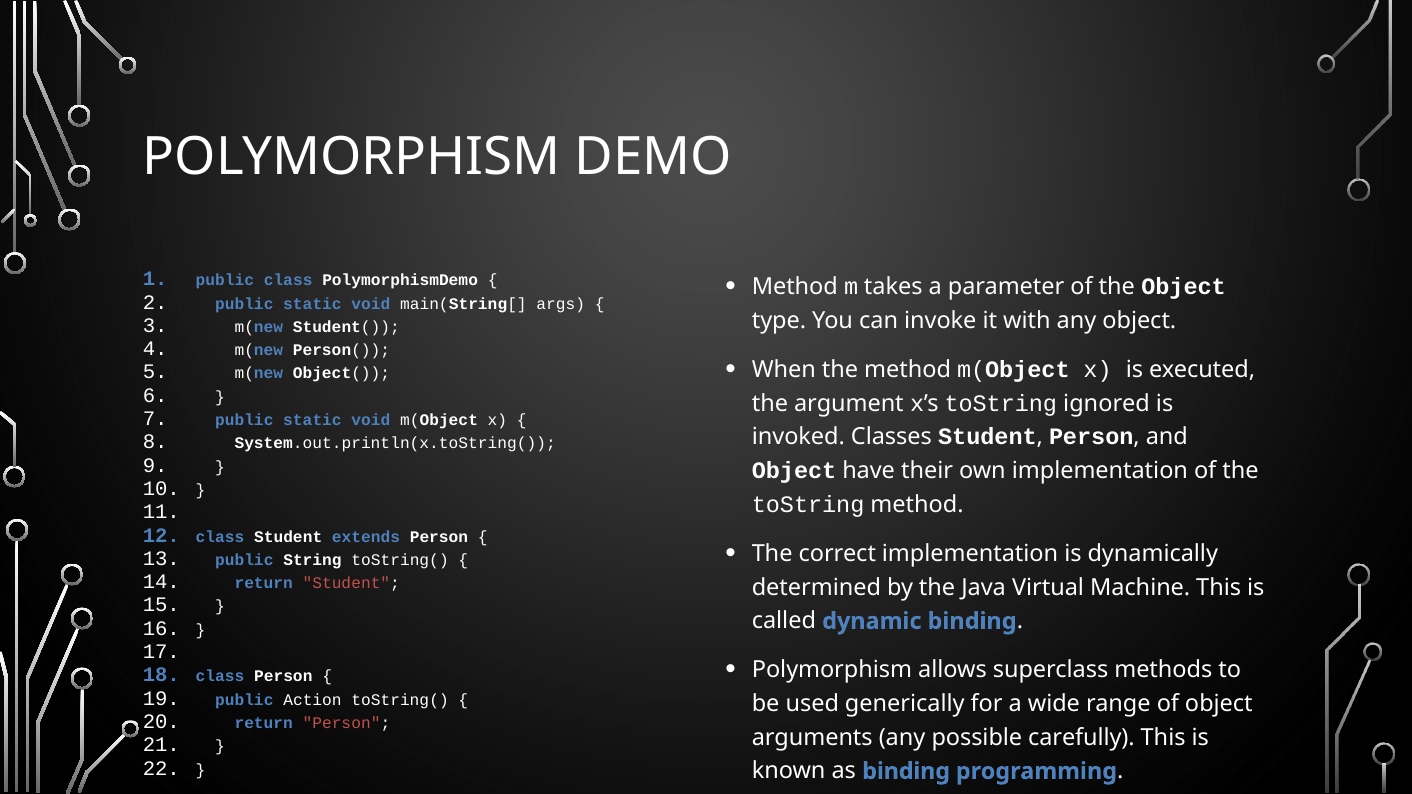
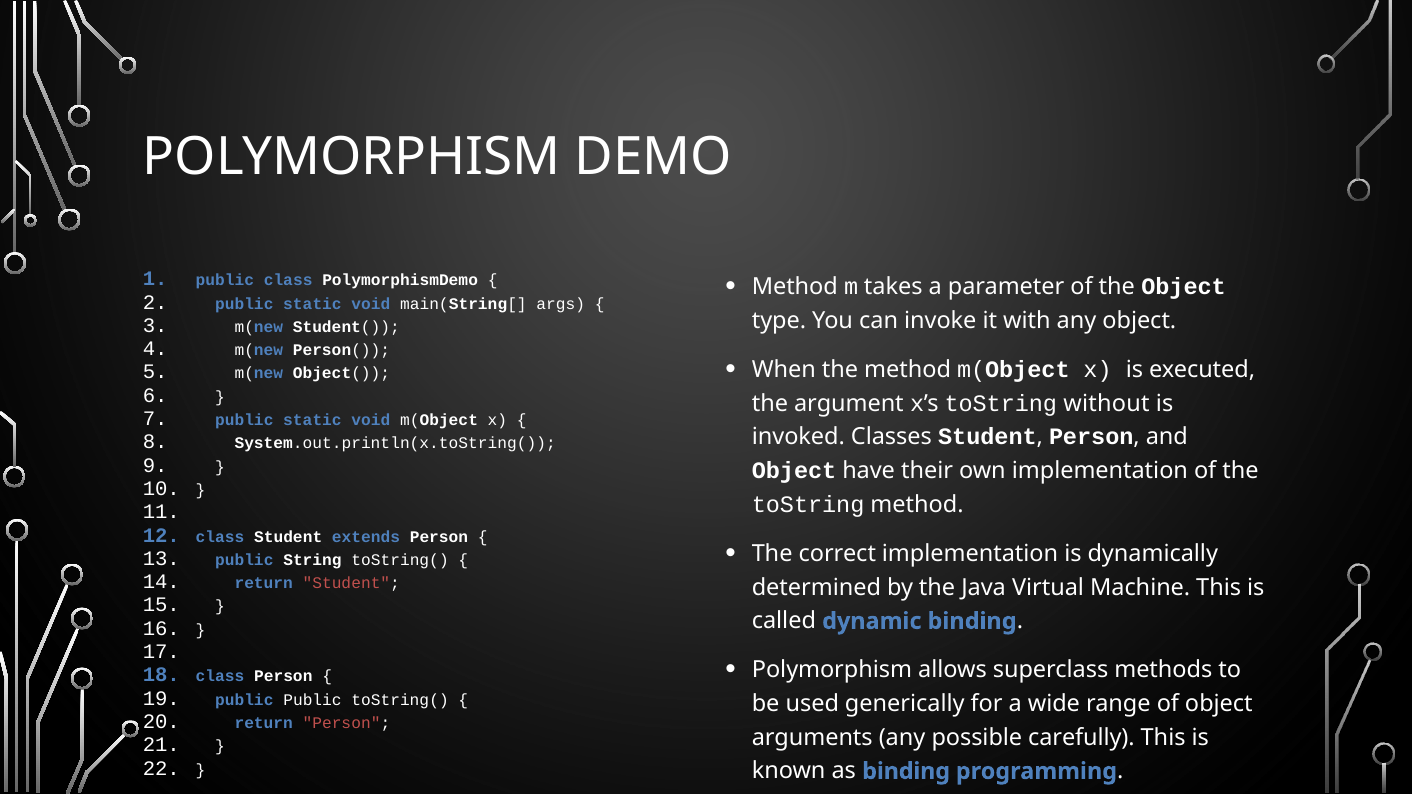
ignored: ignored -> without
public Action: Action -> Public
